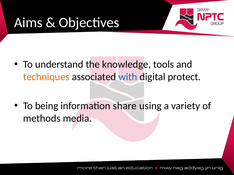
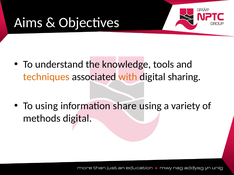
with colour: blue -> orange
protect: protect -> sharing
To being: being -> using
methods media: media -> digital
